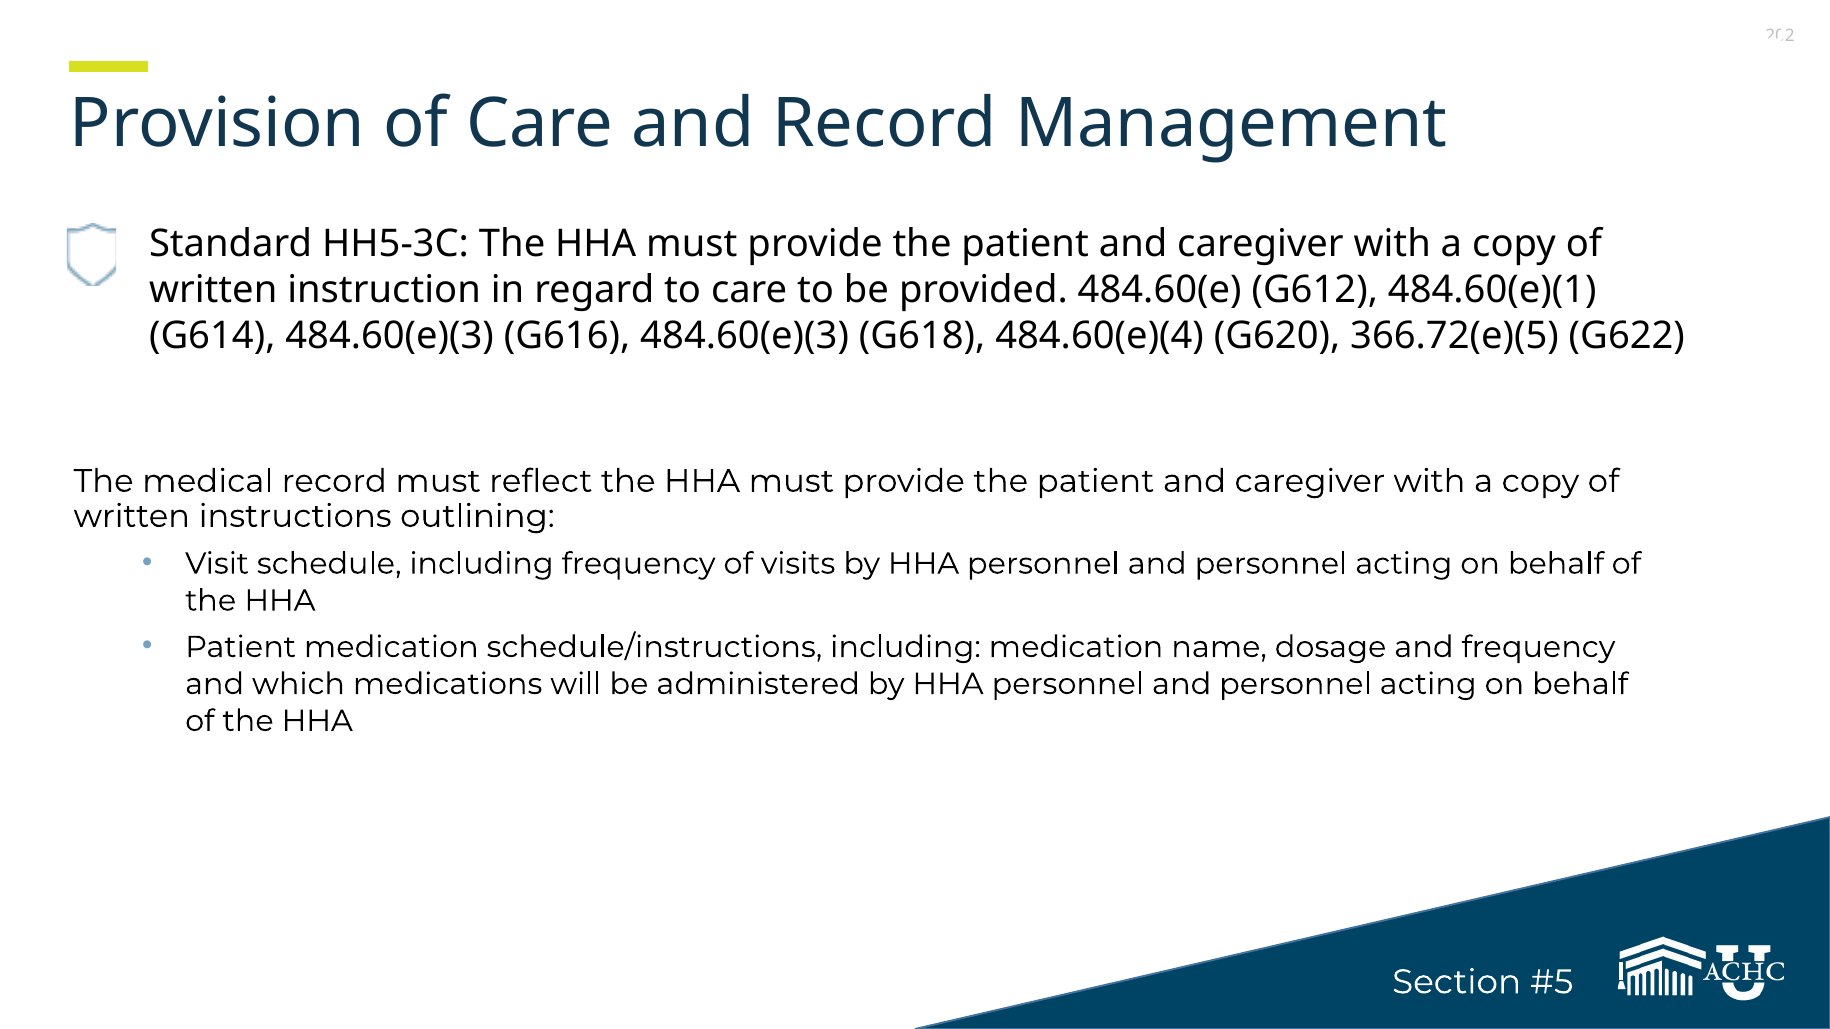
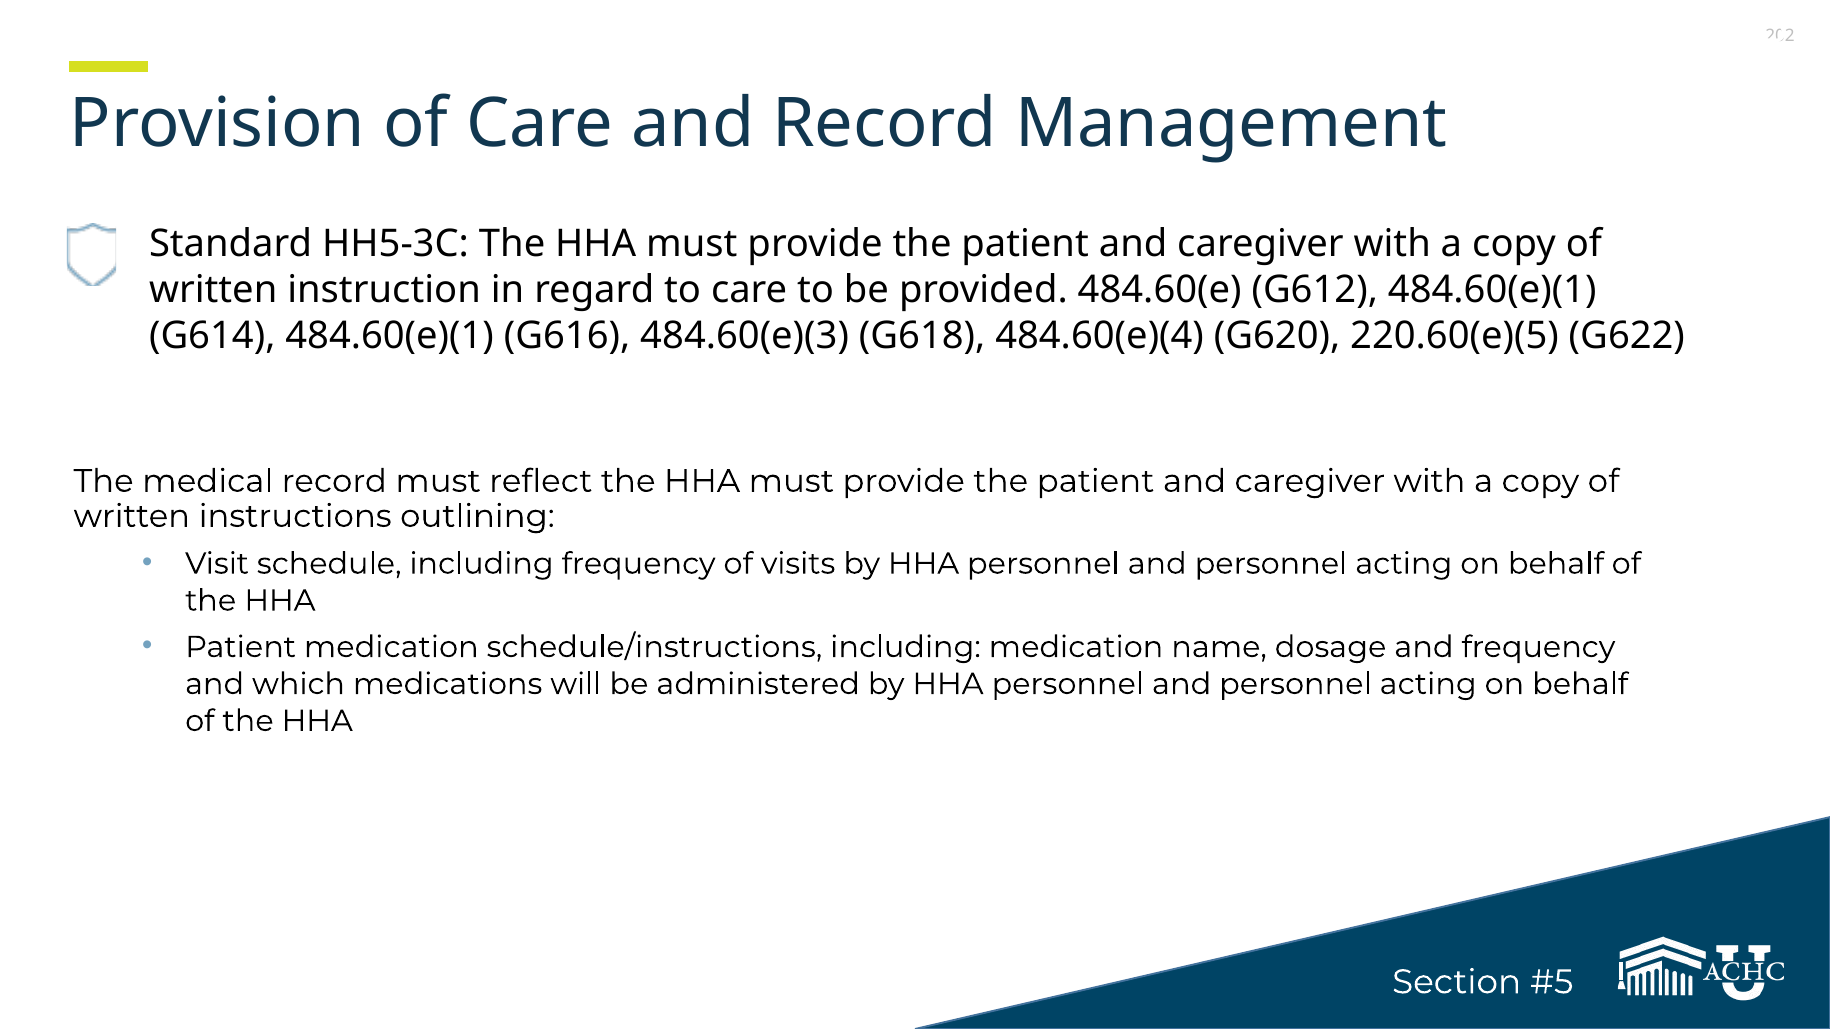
G614 484.60(e)(3: 484.60(e)(3 -> 484.60(e)(1
366.72(e)(5: 366.72(e)(5 -> 220.60(e)(5
